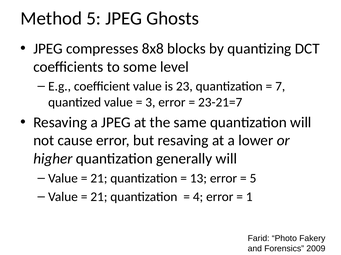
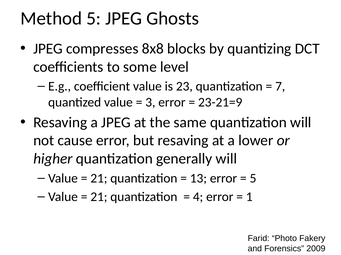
23-21=7: 23-21=7 -> 23-21=9
